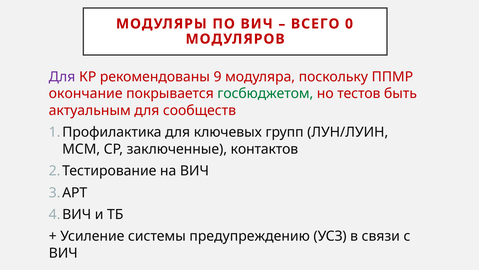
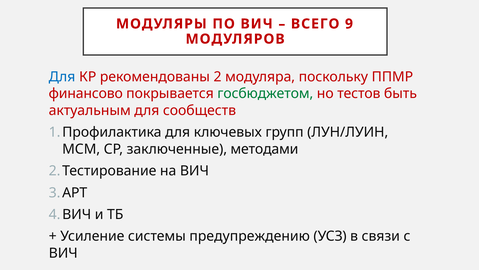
0: 0 -> 9
Для at (62, 77) colour: purple -> blue
9: 9 -> 2
окончание: окончание -> финансово
контактов: контактов -> методами
